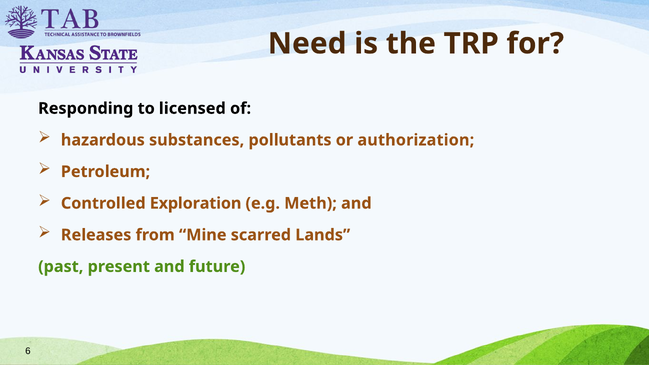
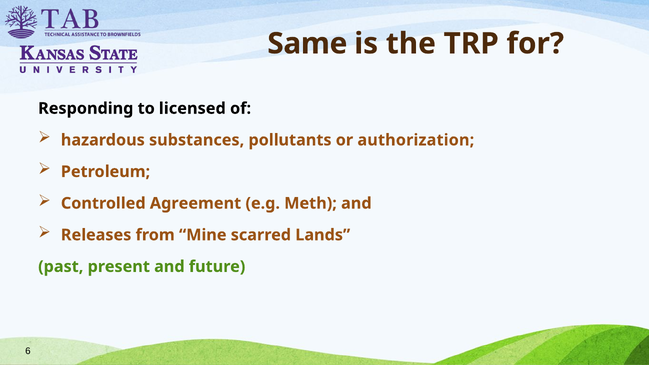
Need: Need -> Same
Exploration: Exploration -> Agreement
